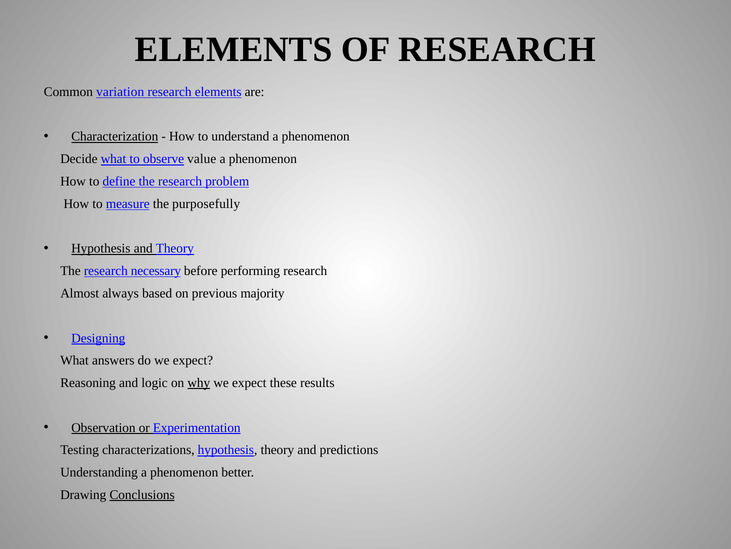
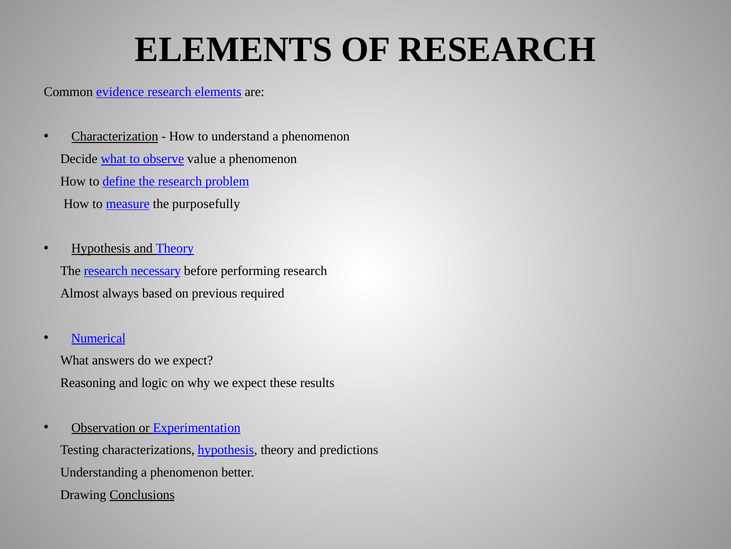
variation: variation -> evidence
majority: majority -> required
Designing: Designing -> Numerical
why underline: present -> none
